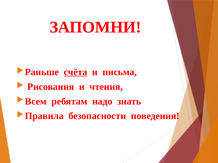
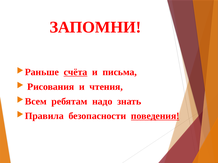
поведения underline: none -> present
